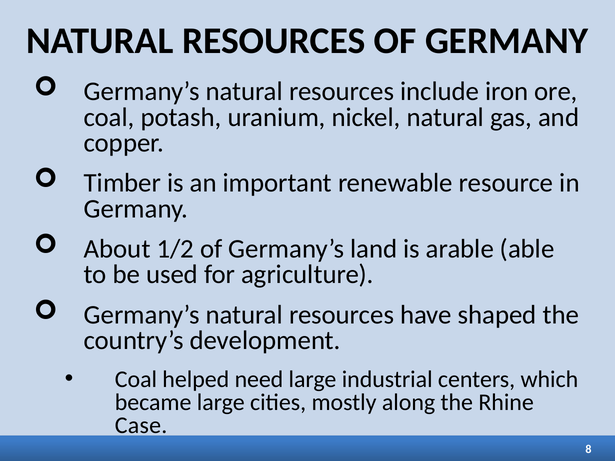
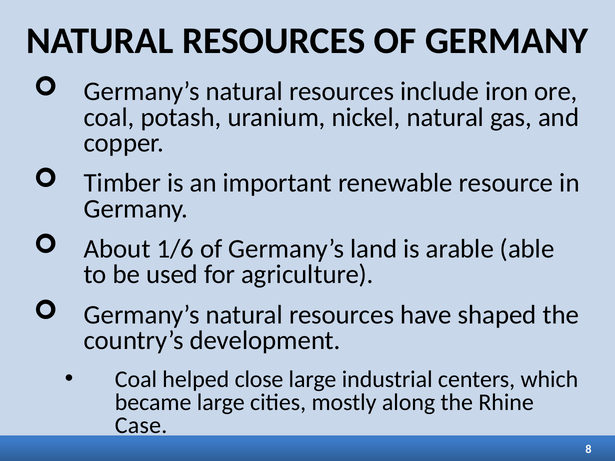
1/2: 1/2 -> 1/6
need: need -> close
